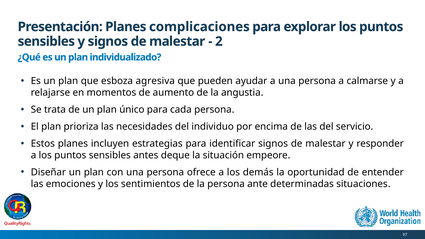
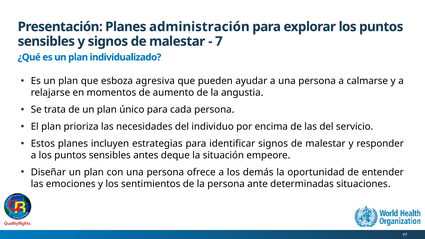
complicaciones: complicaciones -> administración
2: 2 -> 7
